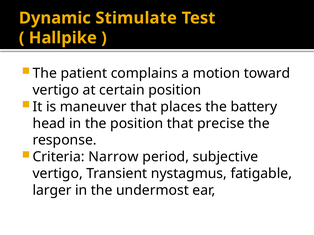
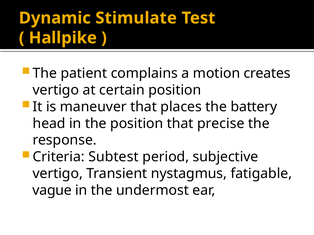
toward: toward -> creates
Narrow: Narrow -> Subtest
larger: larger -> vague
